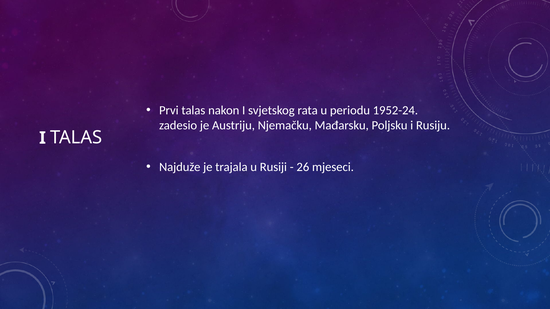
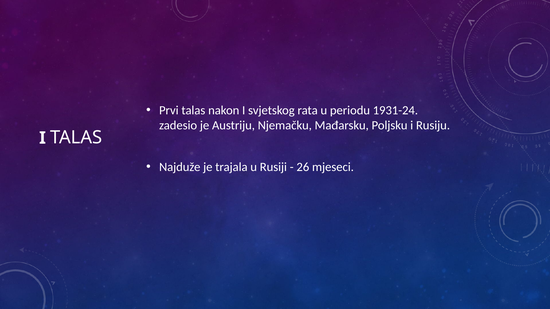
1952-24: 1952-24 -> 1931-24
